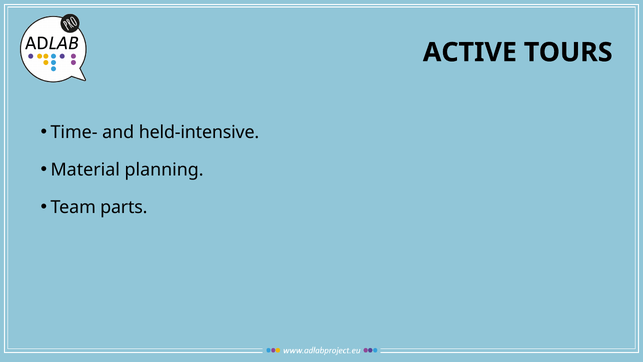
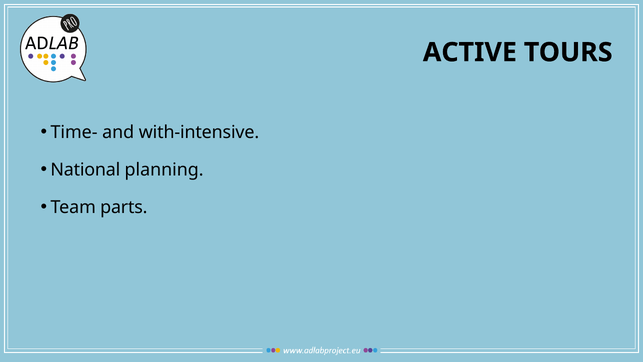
held-intensive: held-intensive -> with-intensive
Material: Material -> National
